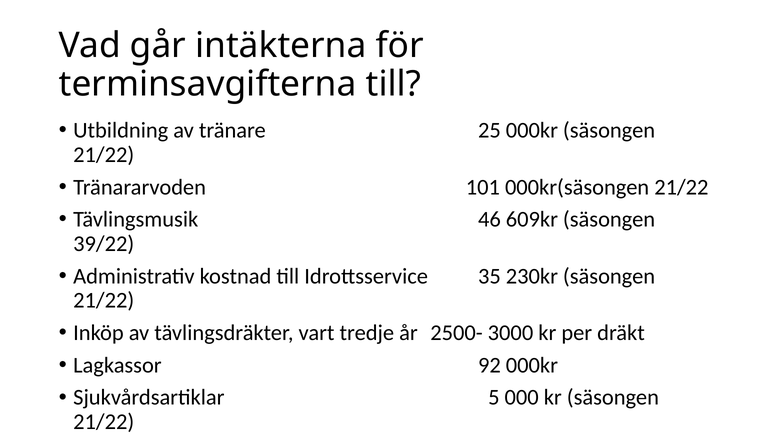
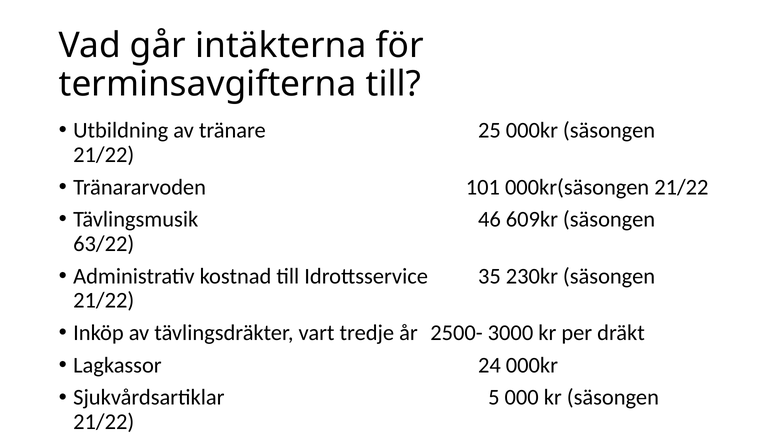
39/22: 39/22 -> 63/22
92: 92 -> 24
